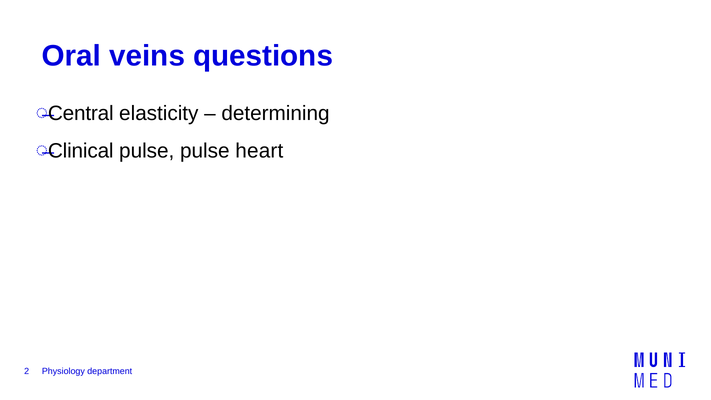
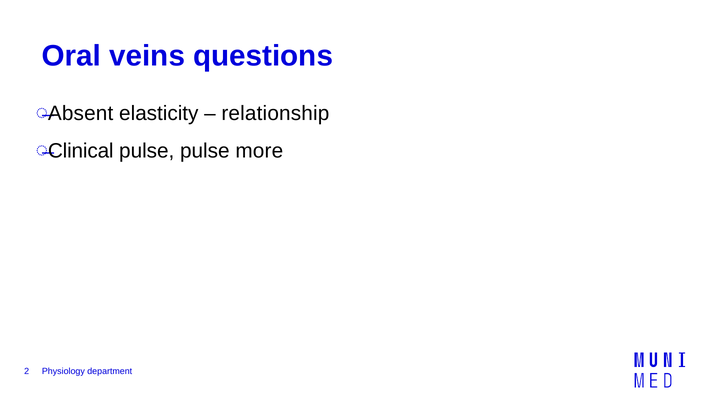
Central: Central -> Absent
determining: determining -> relationship
heart: heart -> more
